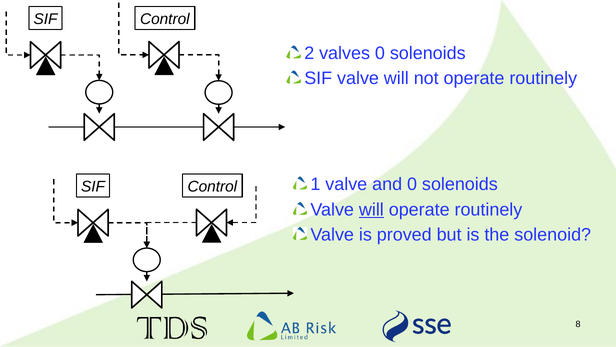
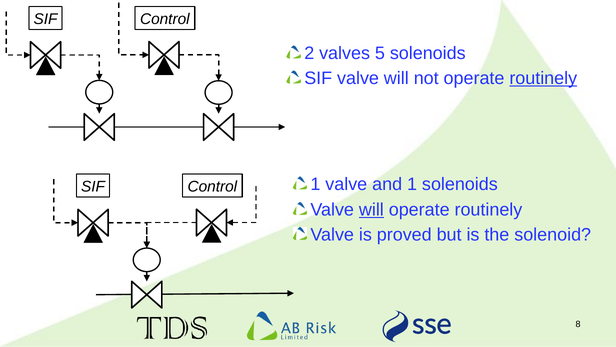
valves 0: 0 -> 5
routinely at (543, 78) underline: none -> present
and 0: 0 -> 1
